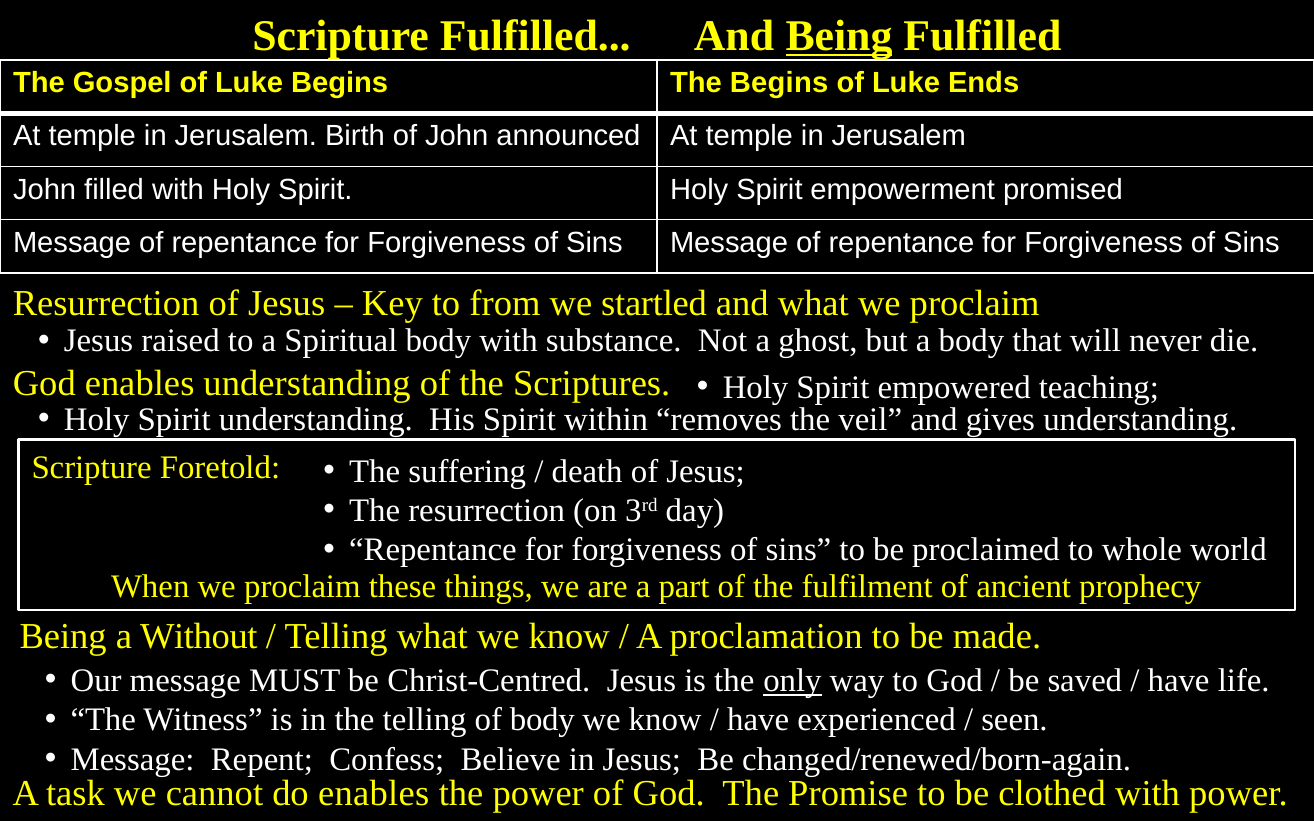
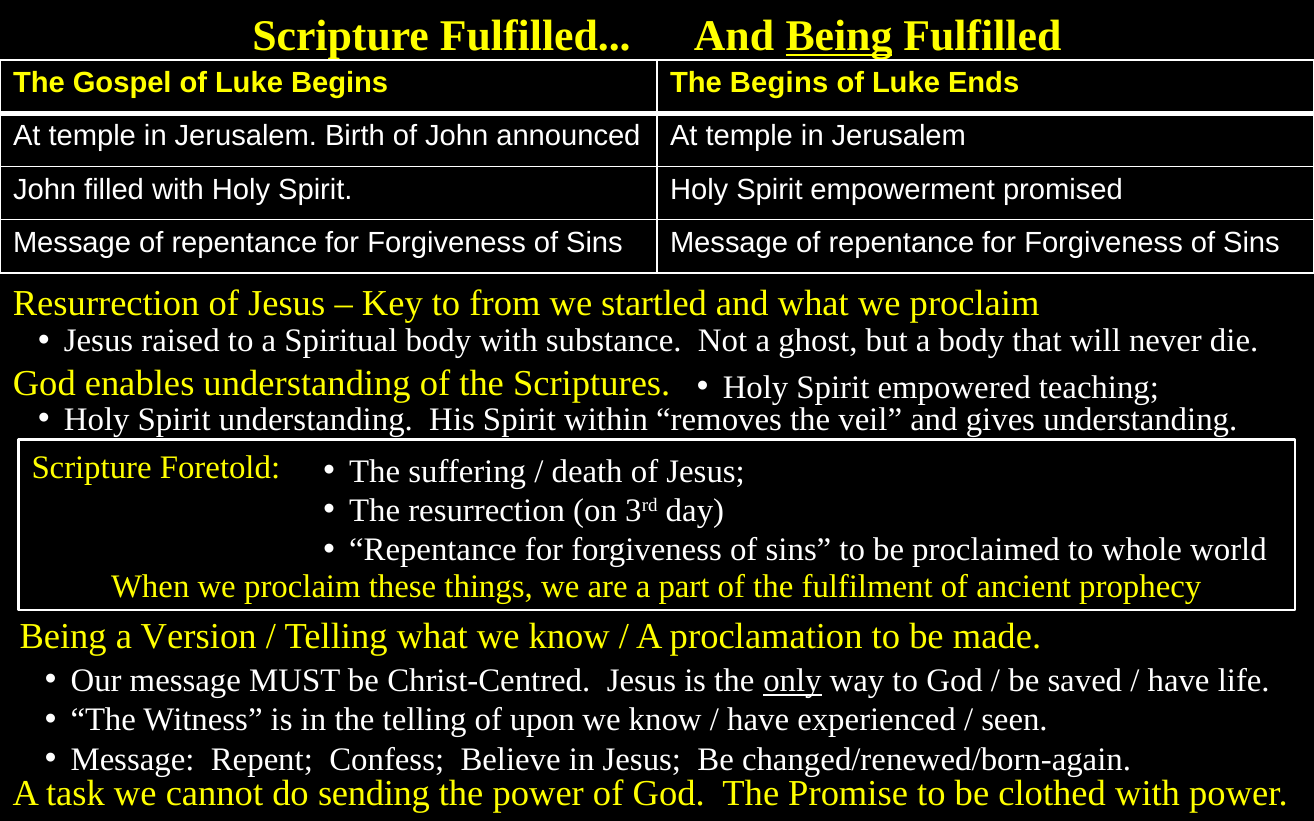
Without: Without -> Version
of body: body -> upon
do enables: enables -> sending
